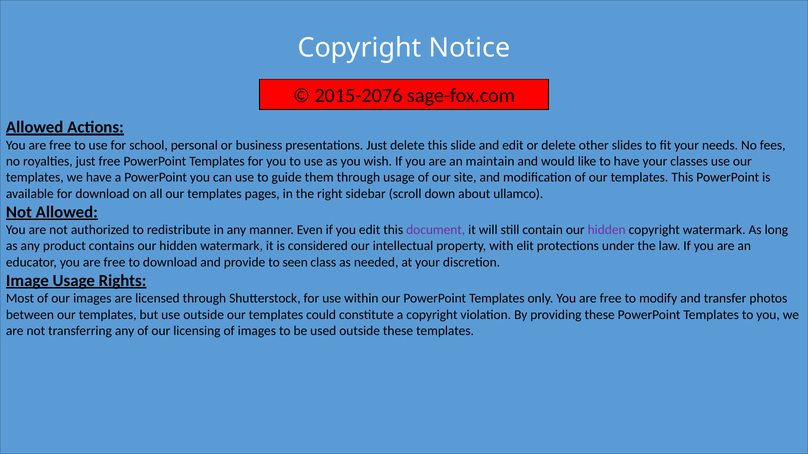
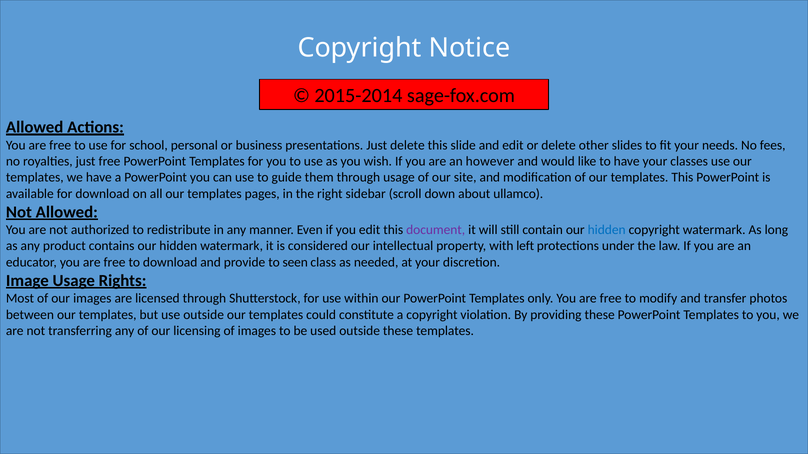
2015-2076: 2015-2076 -> 2015-2014
maintain: maintain -> however
hidden at (607, 230) colour: purple -> blue
elit: elit -> left
